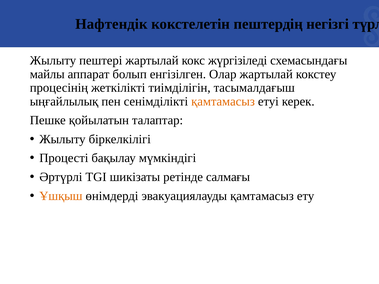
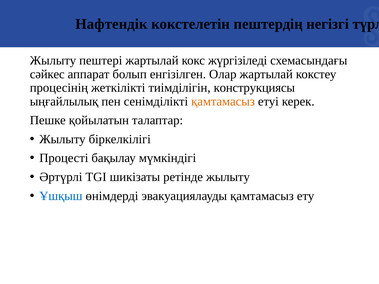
майлы: майлы -> сәйкес
тасымалдағыш: тасымалдағыш -> конструкциясы
ретінде салмағы: салмағы -> жылыту
Ұшқыш colour: orange -> blue
